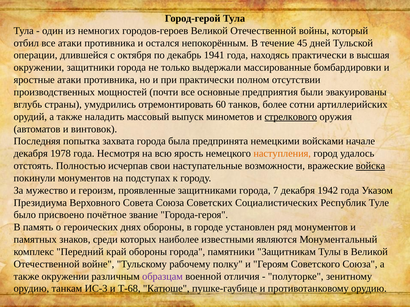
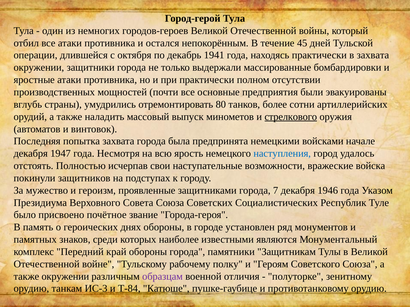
в высшая: высшая -> захвата
60: 60 -> 80
1978: 1978 -> 1947
наступления colour: orange -> blue
войска underline: present -> none
покинули монументов: монументов -> защитников
1942: 1942 -> 1946
Т-68: Т-68 -> Т-84
